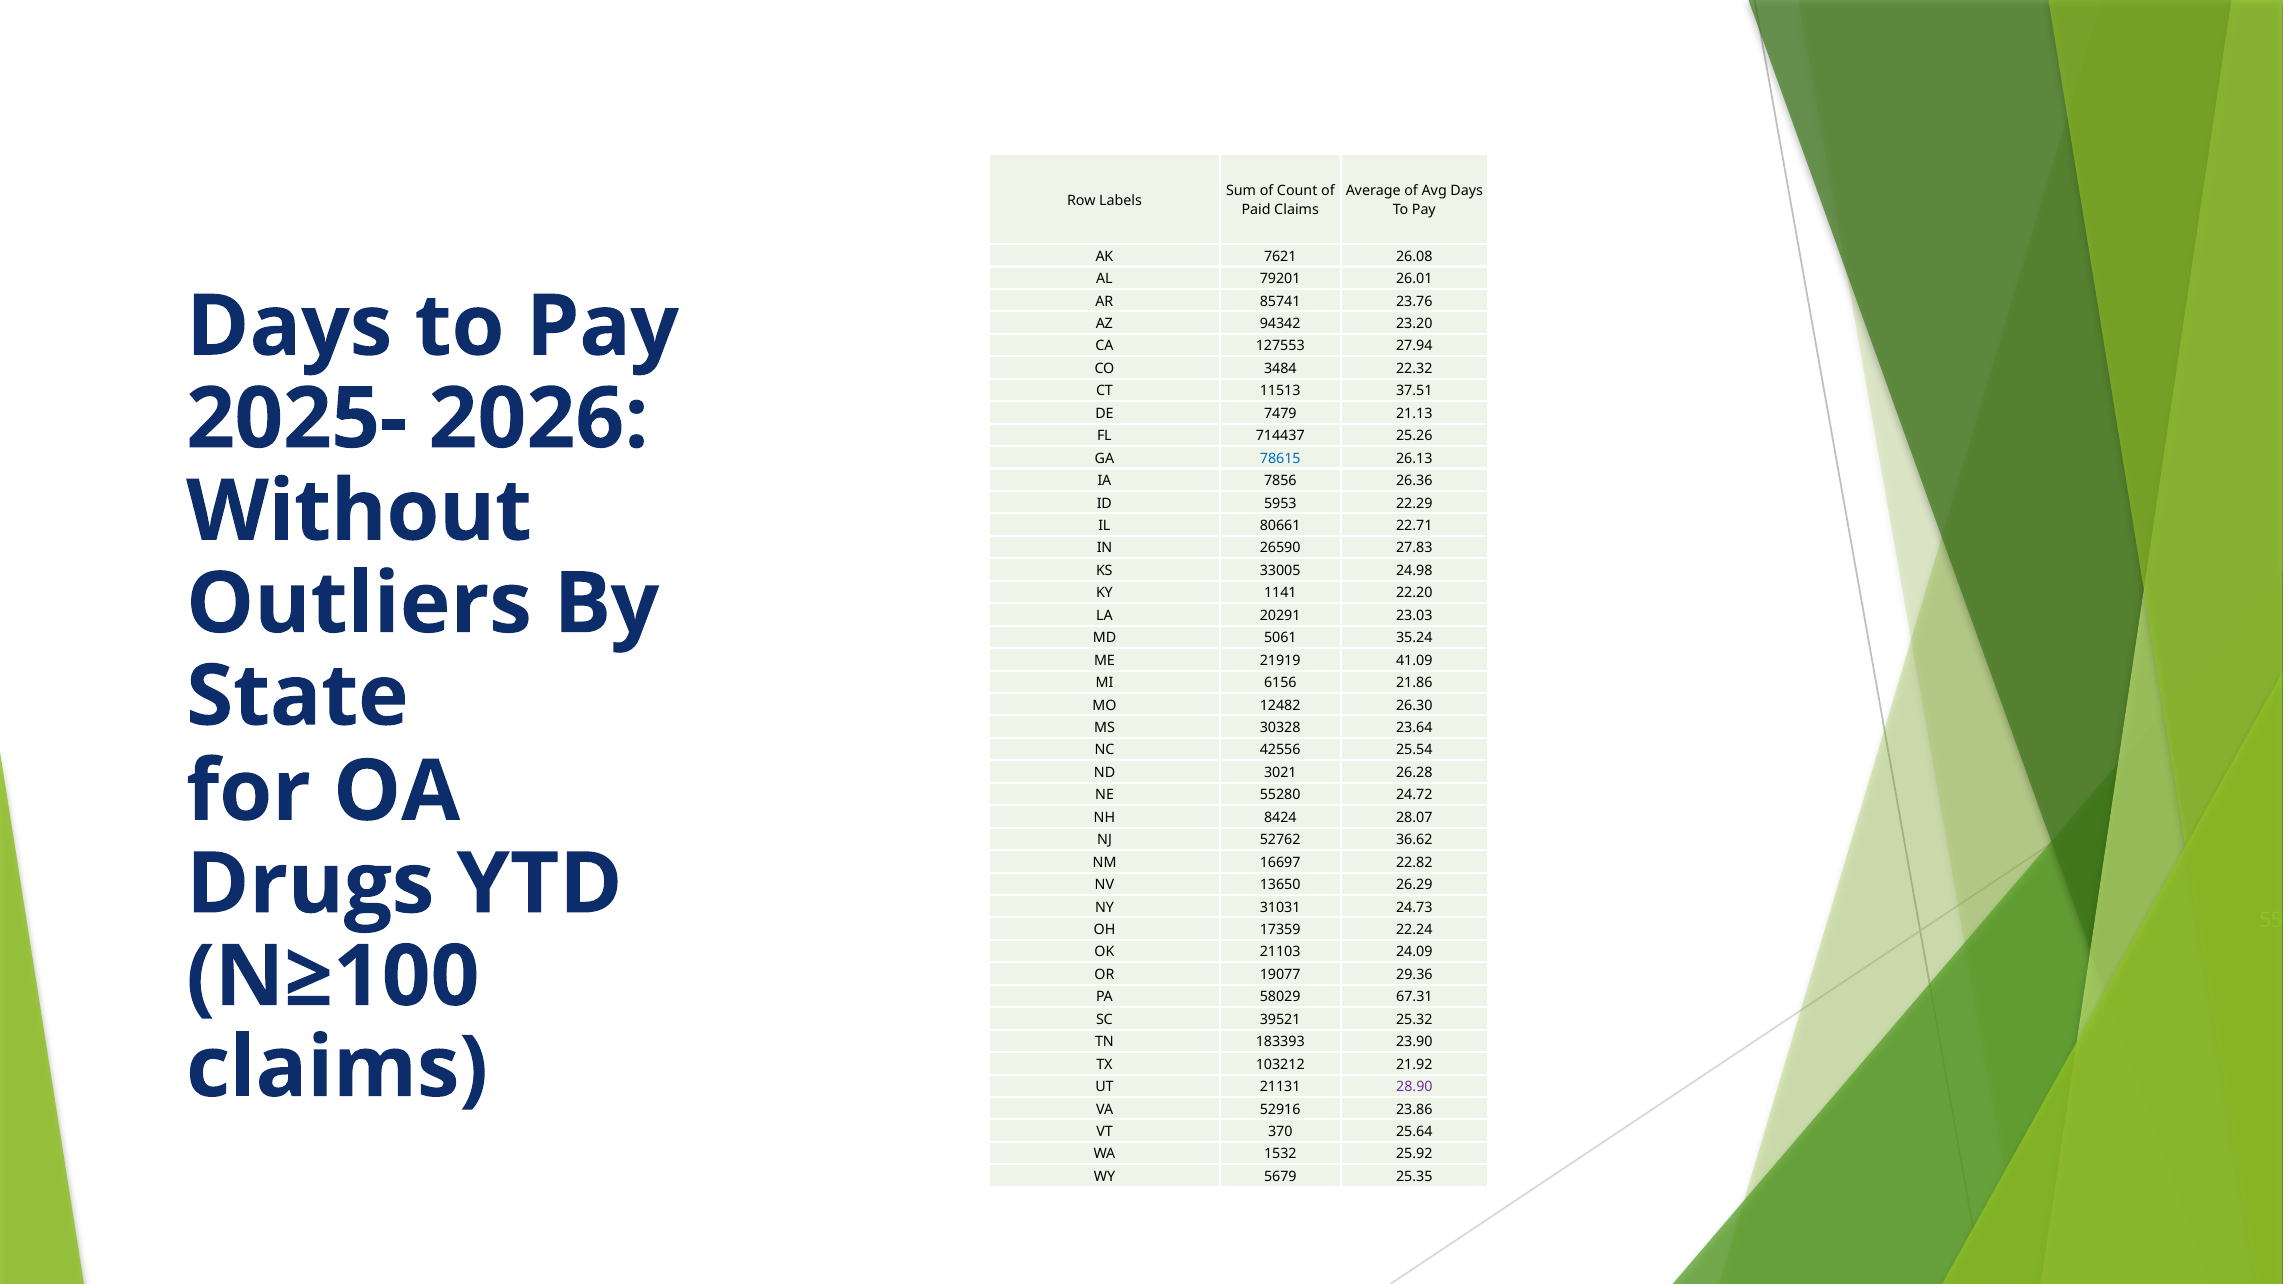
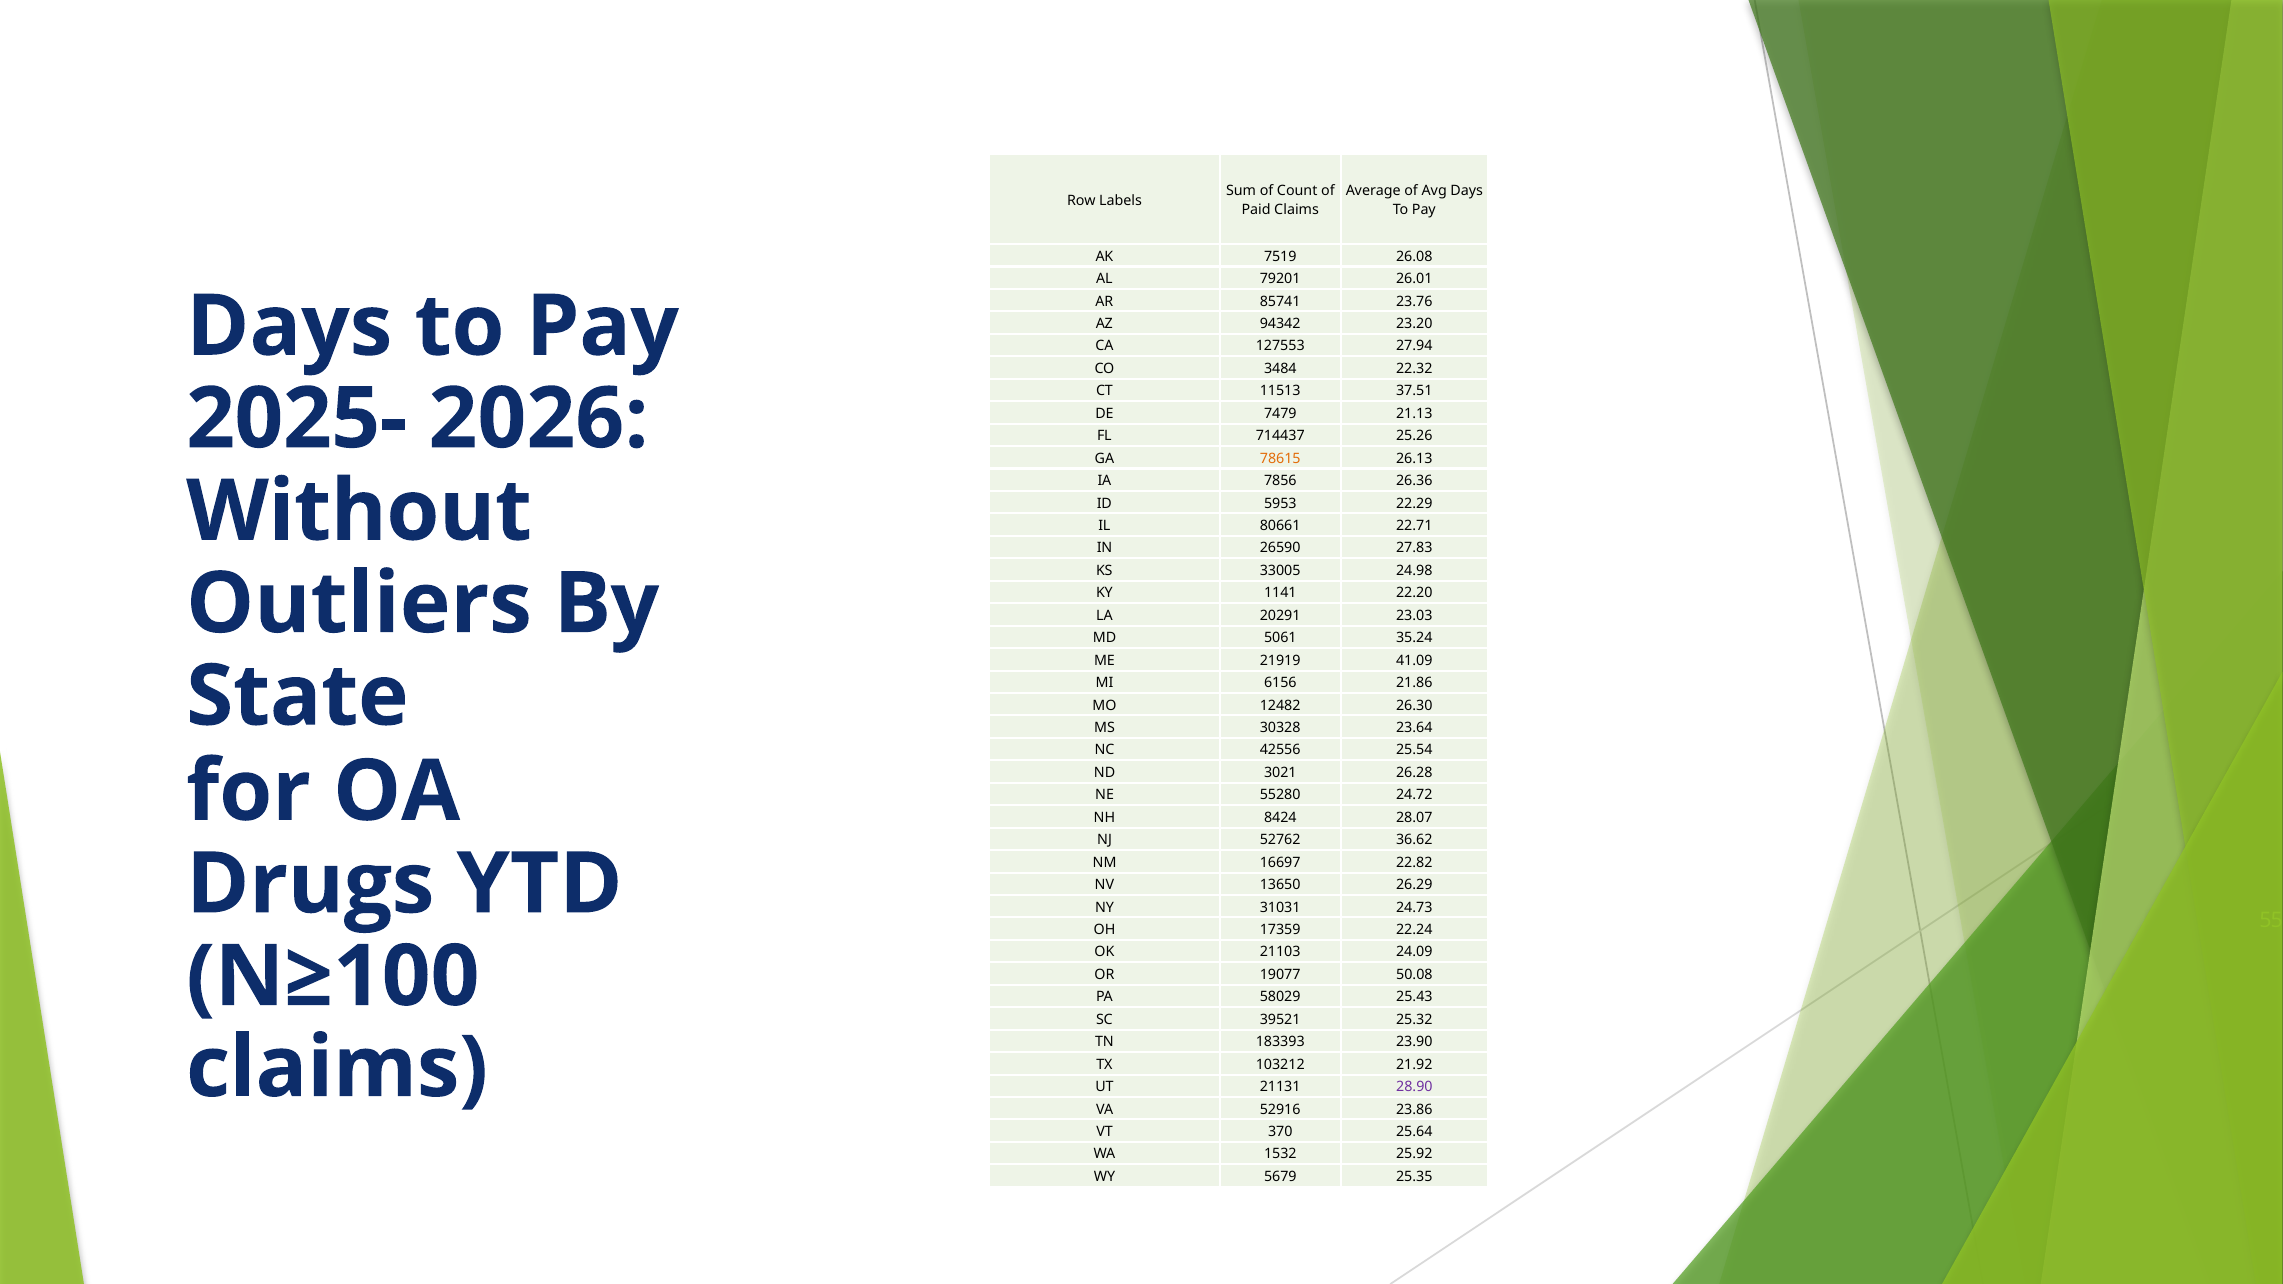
7621: 7621 -> 7519
78615 colour: blue -> orange
29.36: 29.36 -> 50.08
67.31: 67.31 -> 25.43
